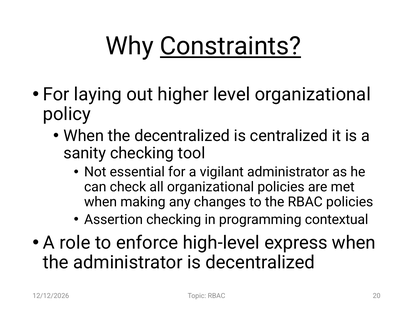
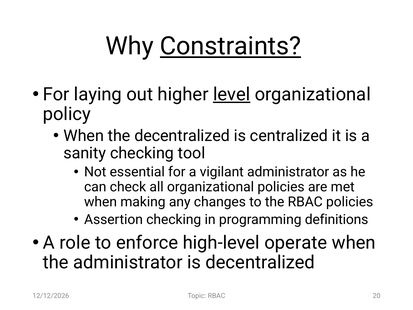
level underline: none -> present
contextual: contextual -> definitions
express: express -> operate
